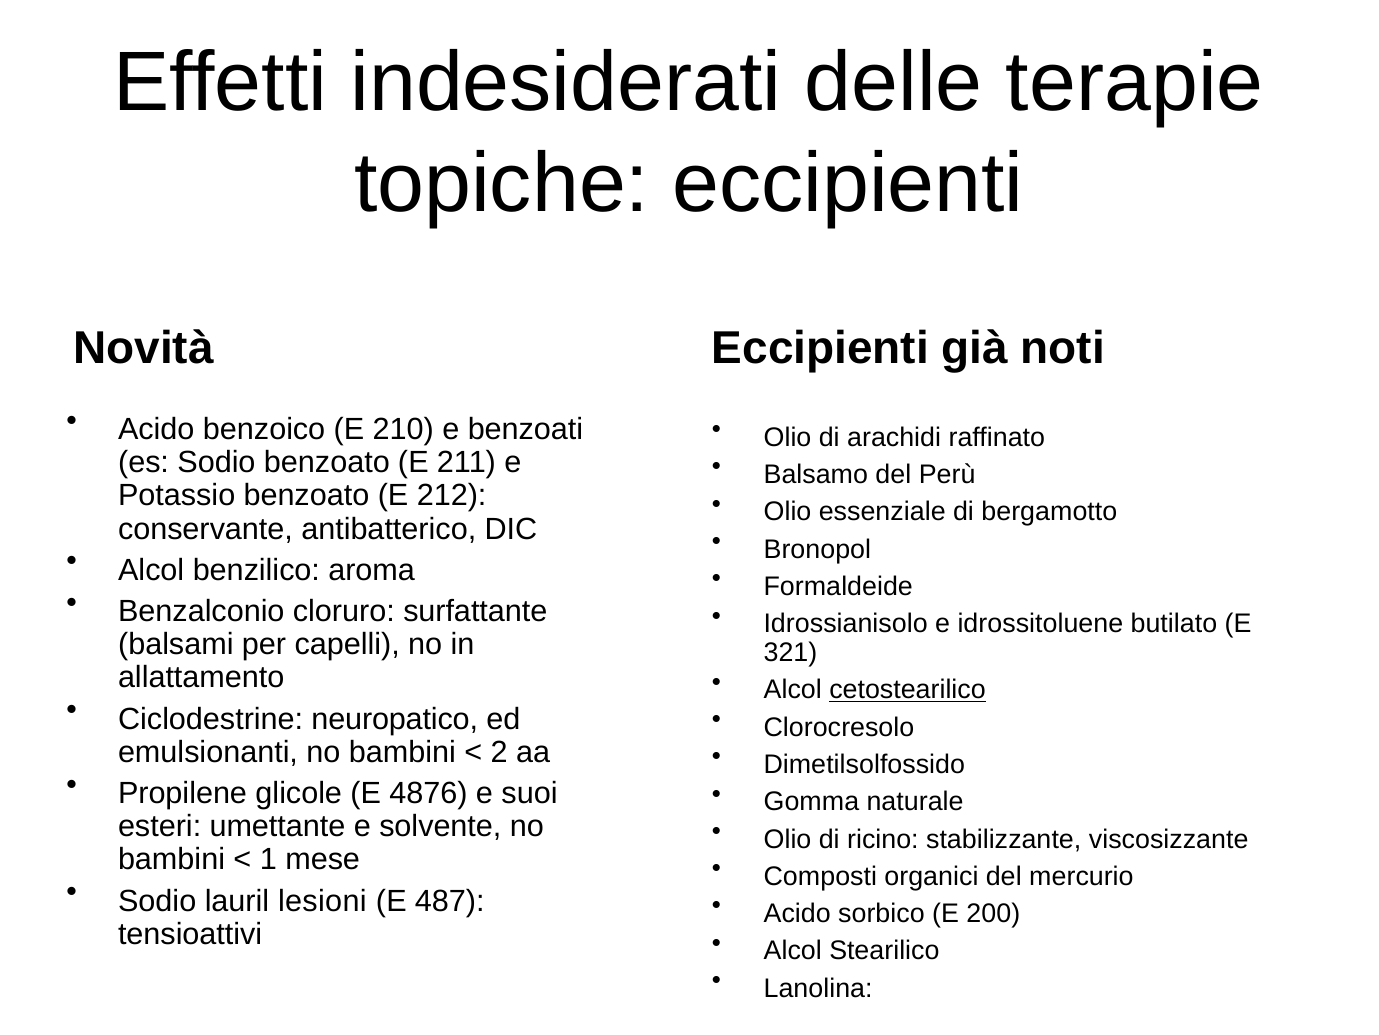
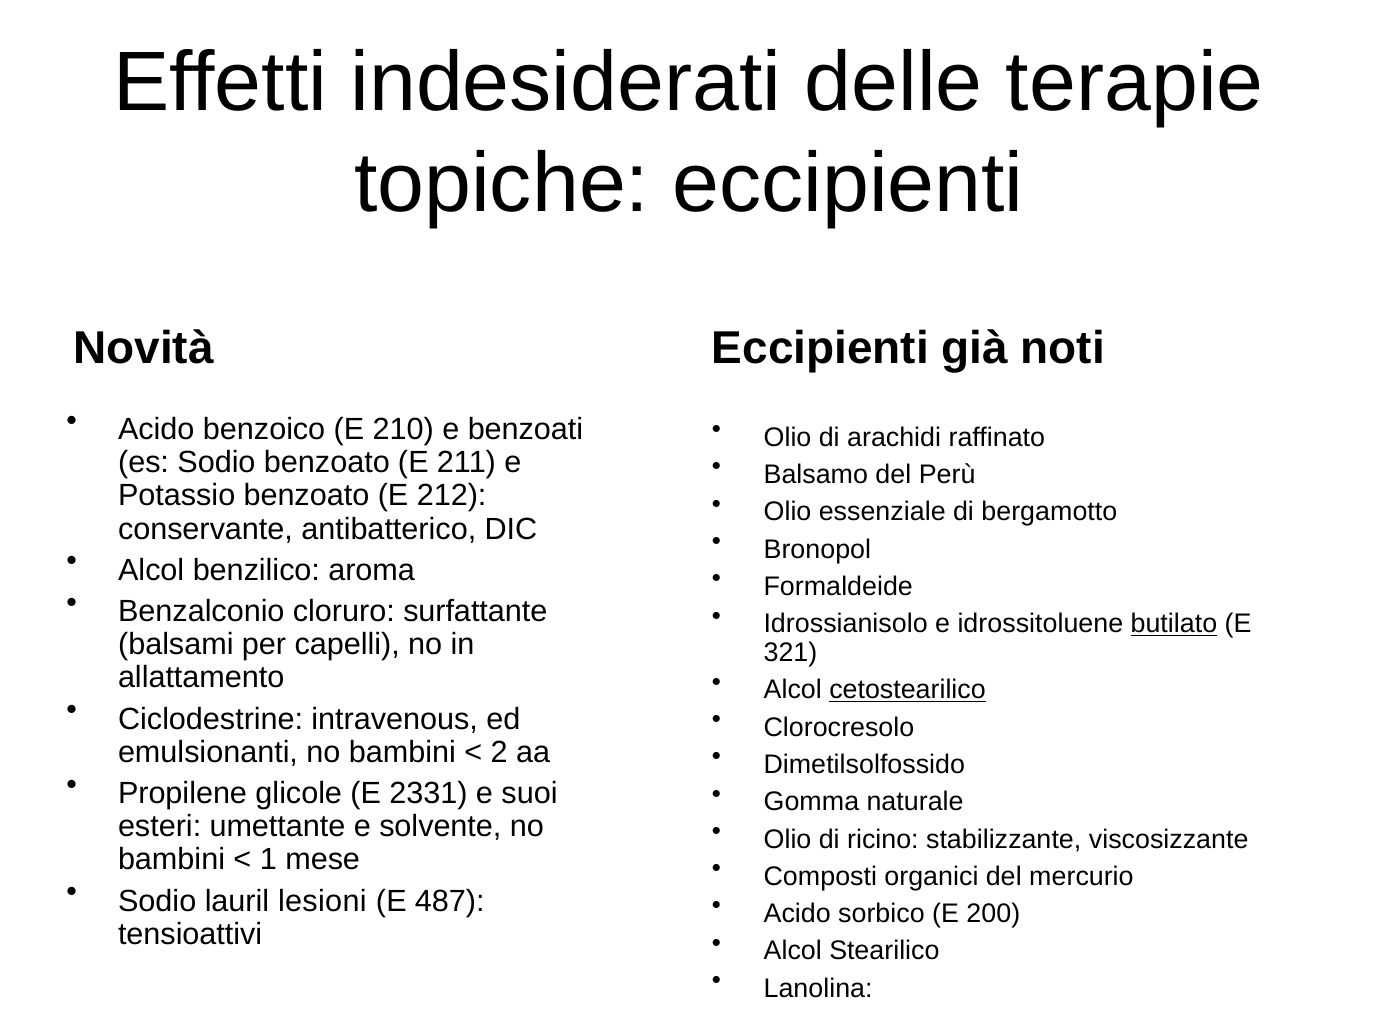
butilato underline: none -> present
neuropatico: neuropatico -> intravenous
4876: 4876 -> 2331
